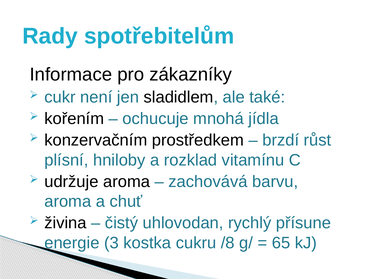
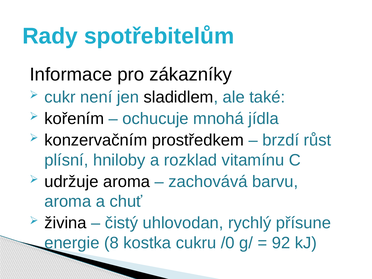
3: 3 -> 8
/8: /8 -> /0
65: 65 -> 92
